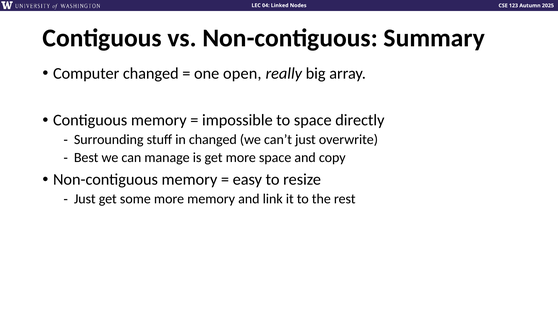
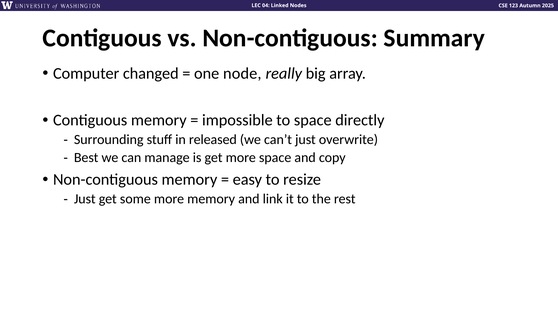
open: open -> node
in changed: changed -> released
